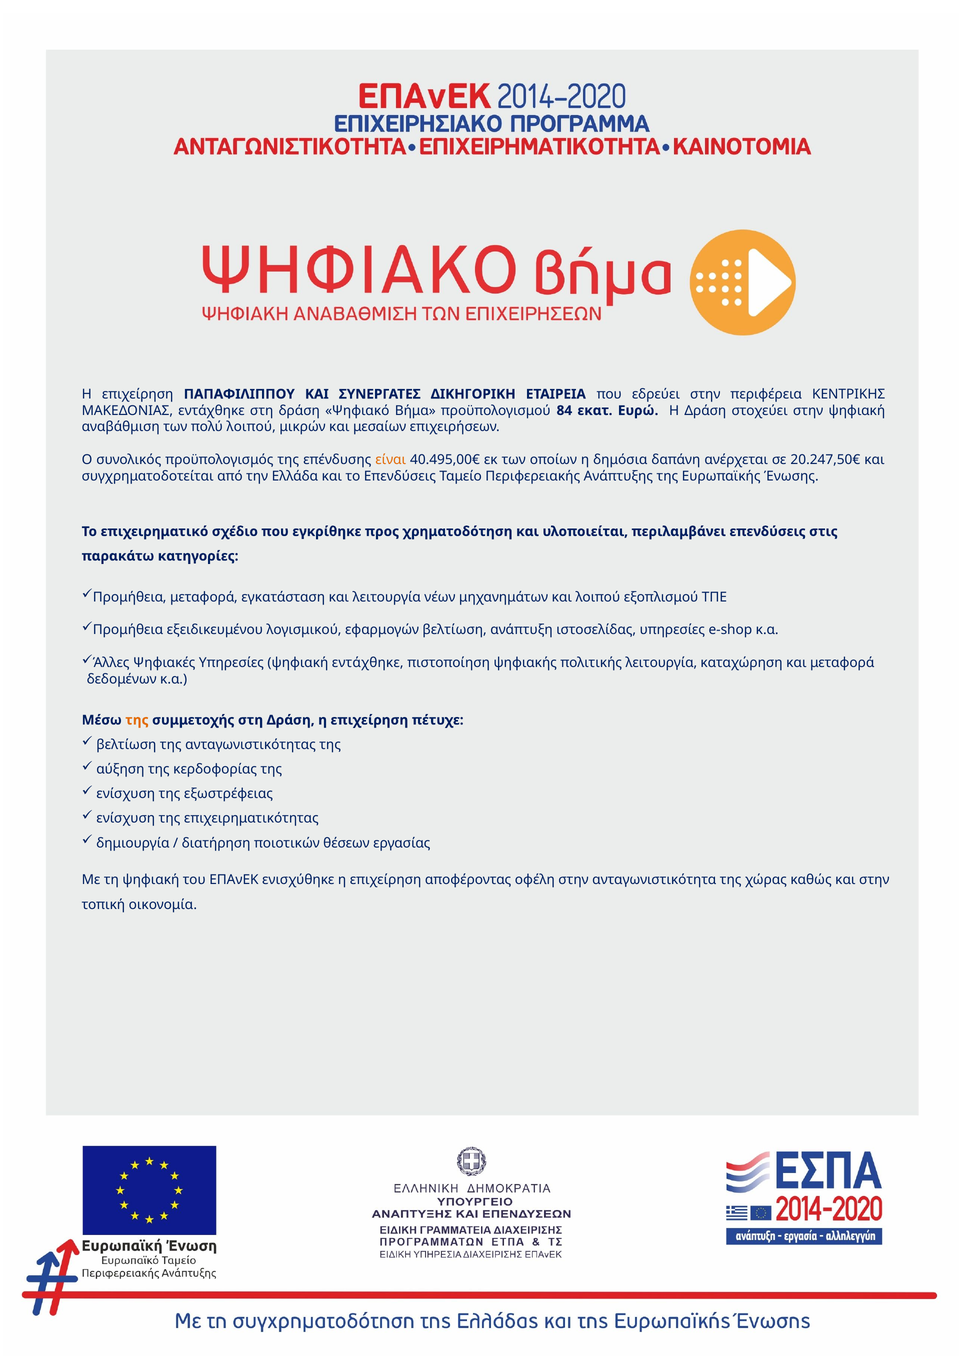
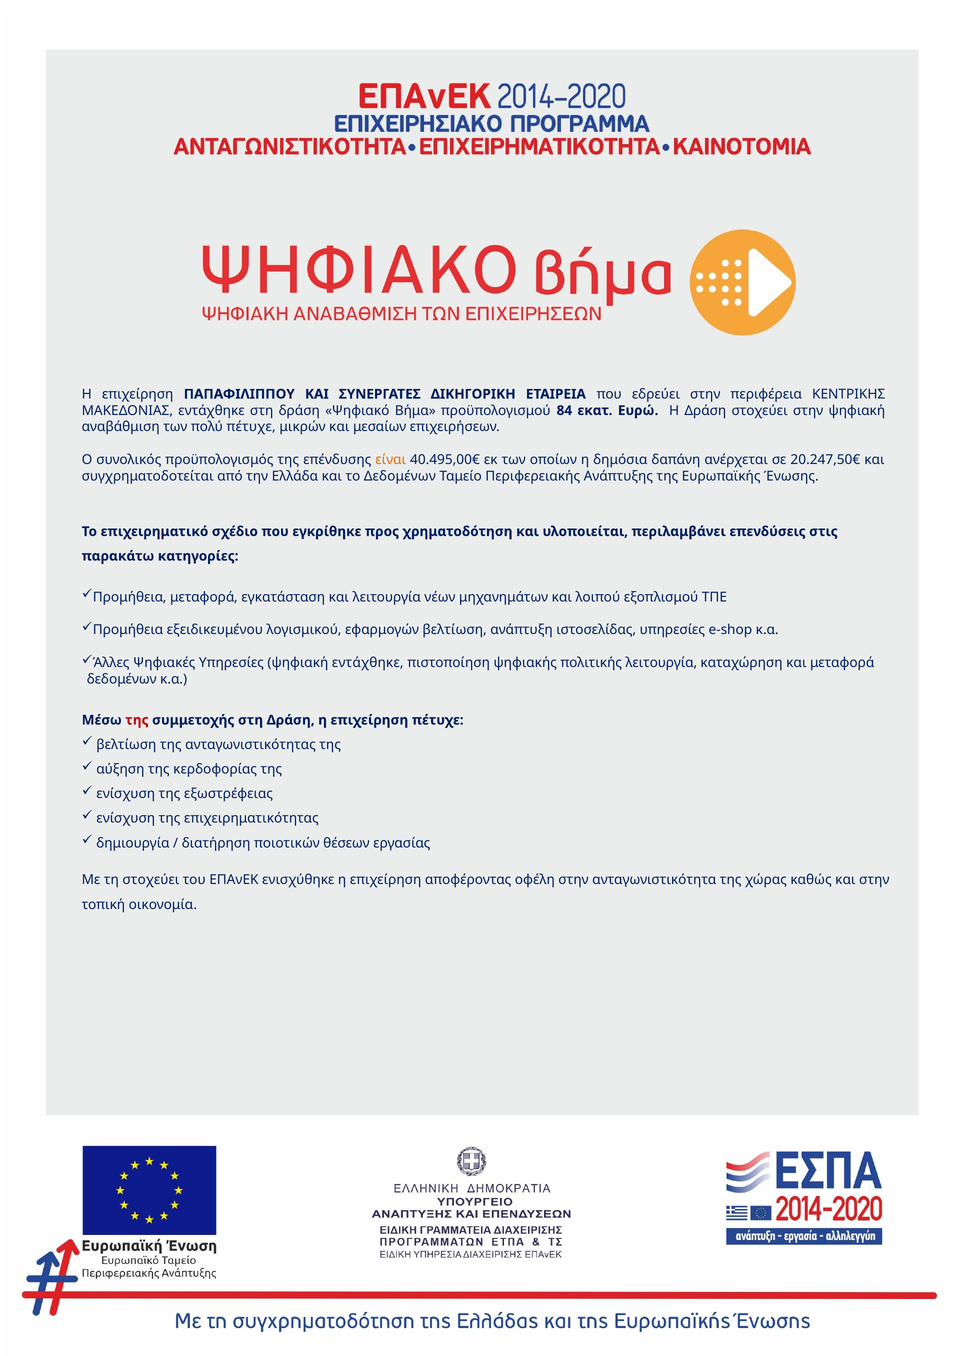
πολύ λοιπού: λοιπού -> πέτυχε
το Επενδύσεις: Επενδύσεις -> Δεδομένων
της at (137, 720) colour: orange -> red
τη ψηφιακή: ψηφιακή -> στοχεύει
